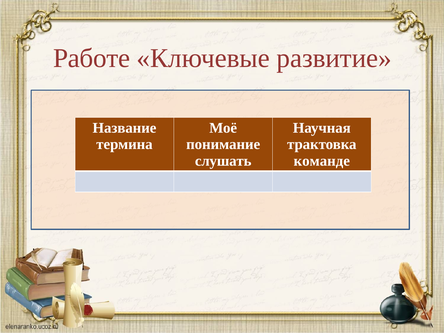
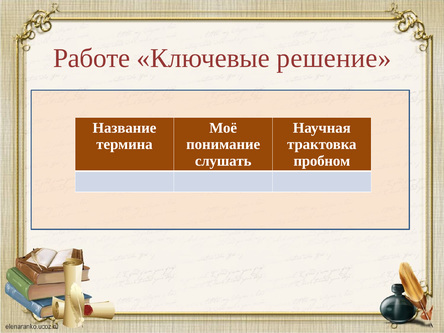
развитие: развитие -> решение
команде: команде -> пробном
